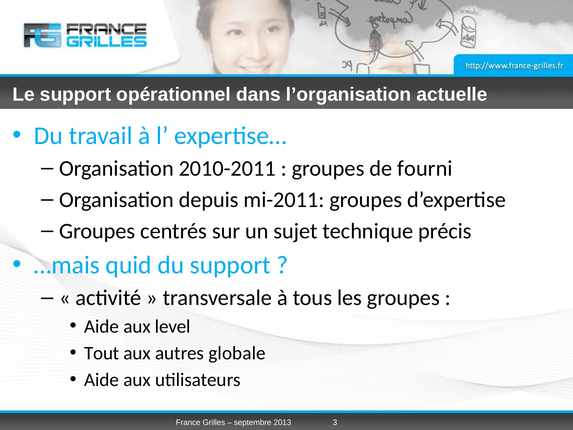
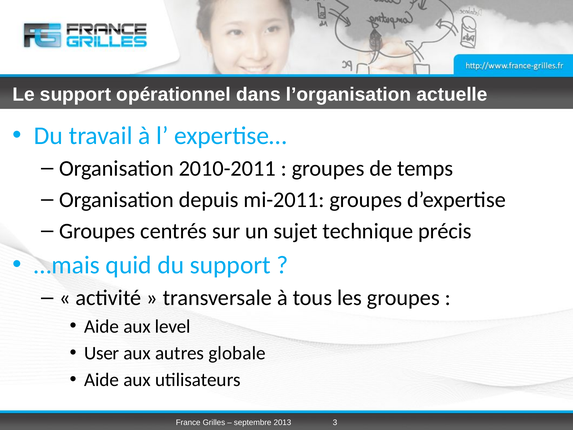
fourni: fourni -> temps
Tout: Tout -> User
